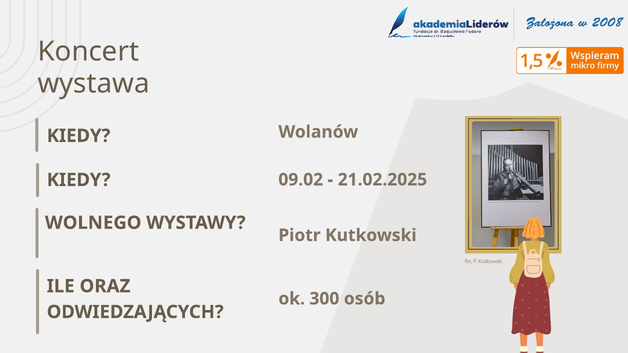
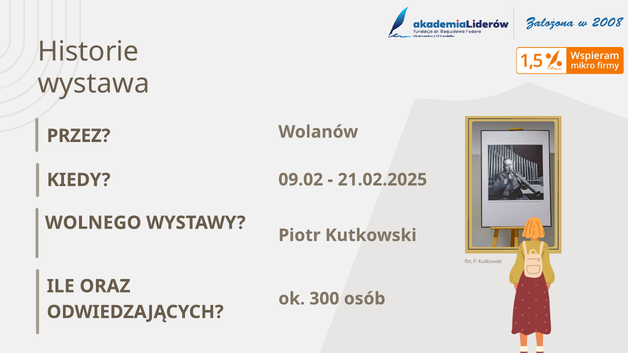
Koncert: Koncert -> Historie
KIEDY at (79, 136): KIEDY -> PRZEZ
